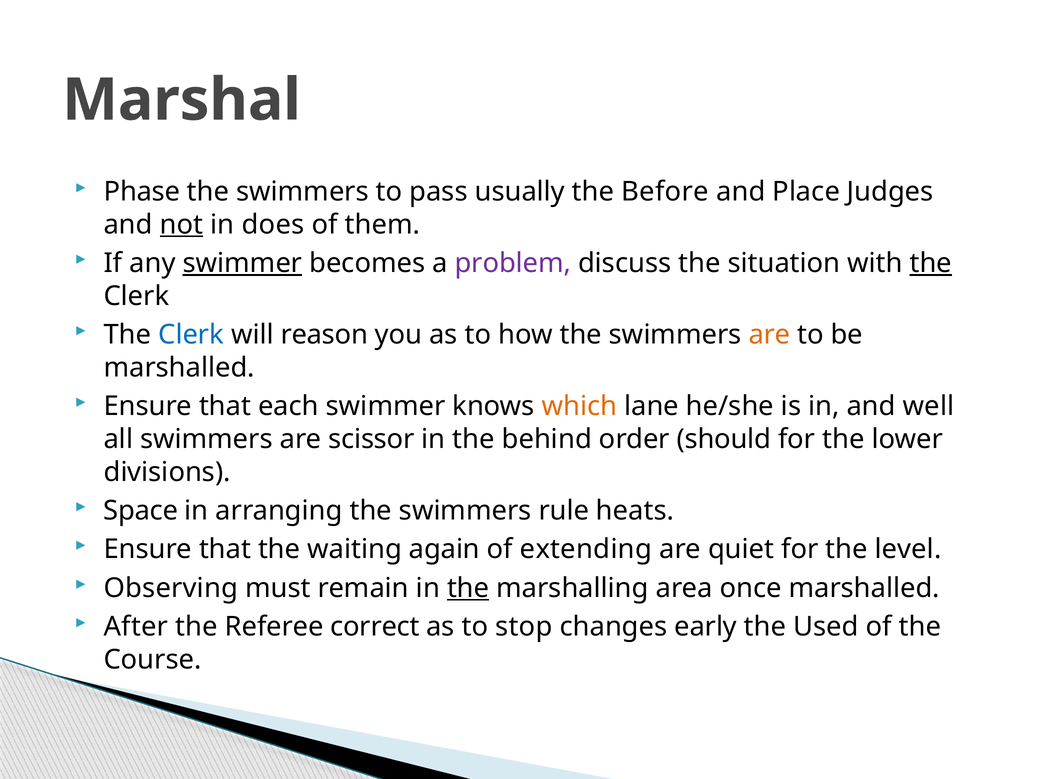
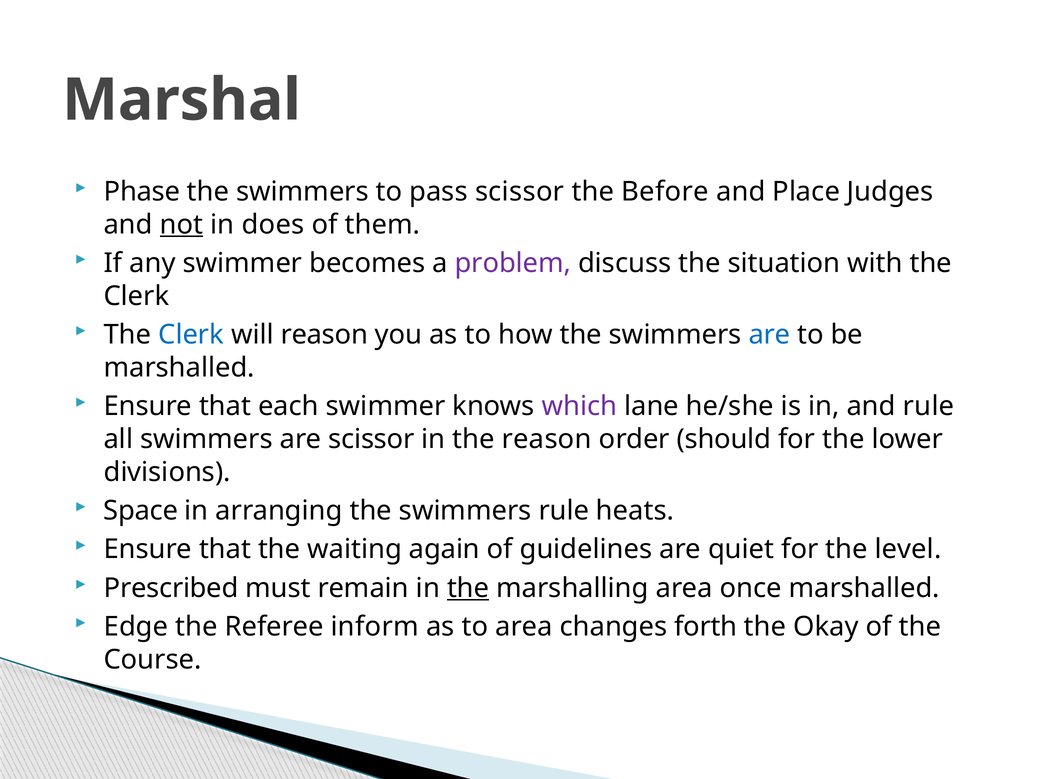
pass usually: usually -> scissor
swimmer at (242, 263) underline: present -> none
the at (931, 263) underline: present -> none
are at (769, 335) colour: orange -> blue
which colour: orange -> purple
and well: well -> rule
the behind: behind -> reason
extending: extending -> guidelines
Observing: Observing -> Prescribed
After: After -> Edge
correct: correct -> inform
to stop: stop -> area
early: early -> forth
Used: Used -> Okay
